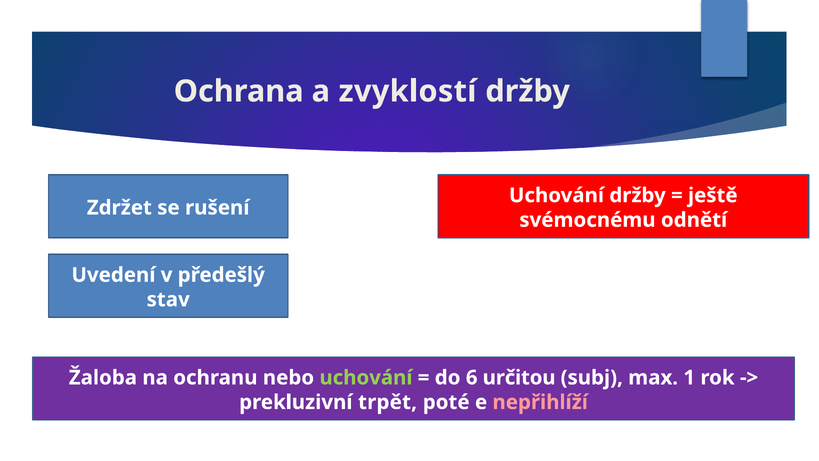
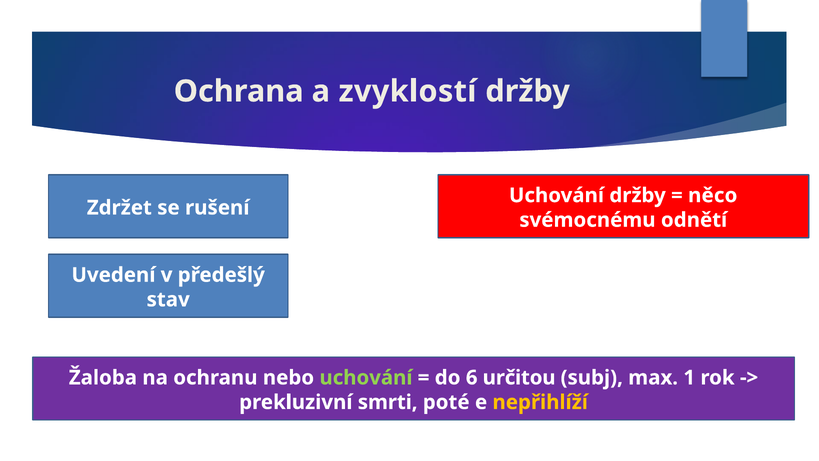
ještě: ještě -> něco
trpět: trpět -> smrti
nepřihlíží colour: pink -> yellow
